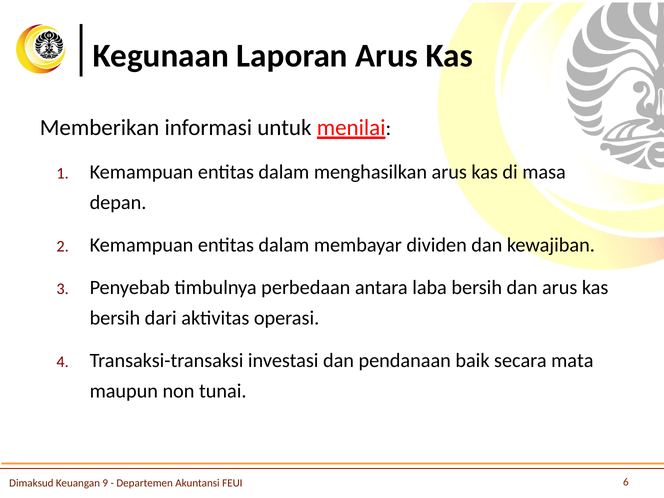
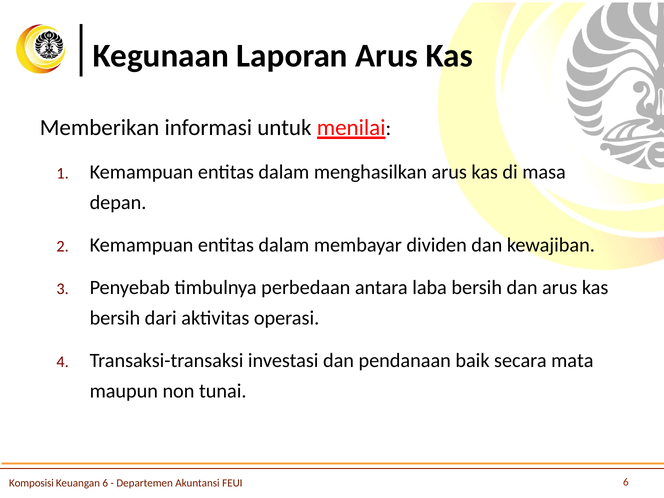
Dimaksud: Dimaksud -> Komposisi
Keuangan 9: 9 -> 6
